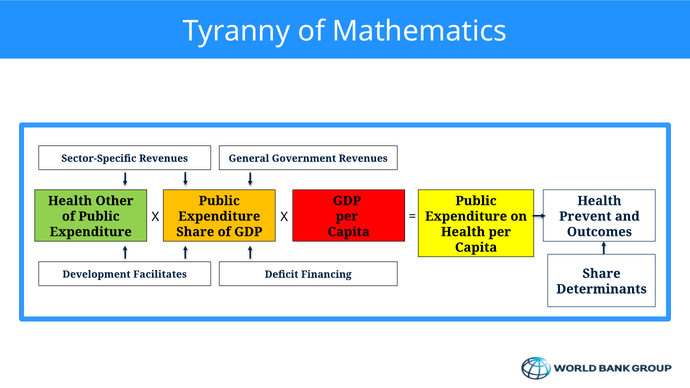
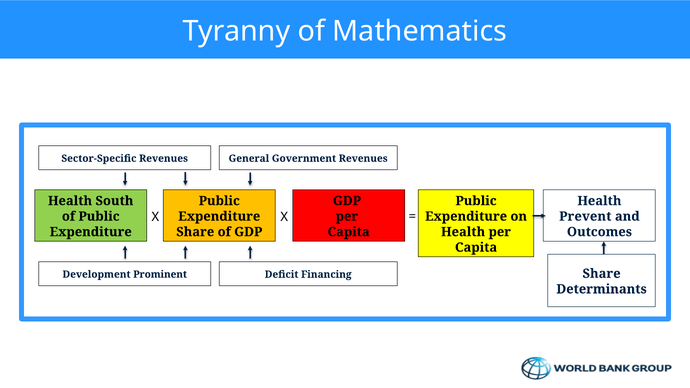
Other: Other -> South
Facilitates: Facilitates -> Prominent
